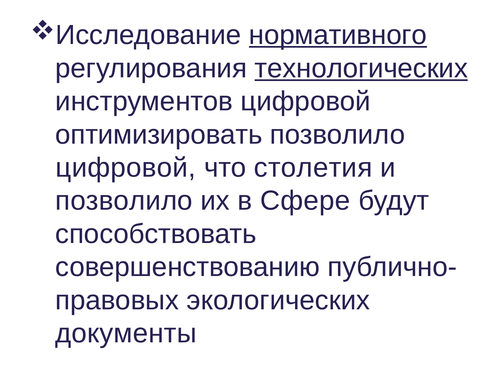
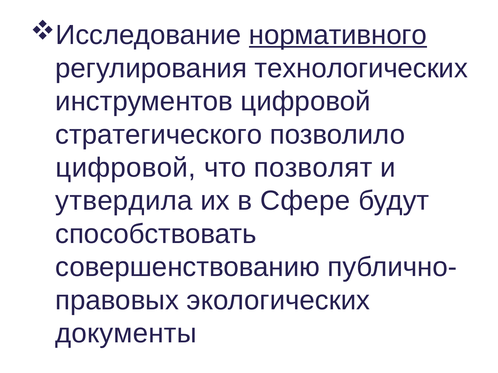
технологических underline: present -> none
оптимизировать: оптимизировать -> стратегического
столетия: столетия -> позволят
позволило at (124, 201): позволило -> утвердила
